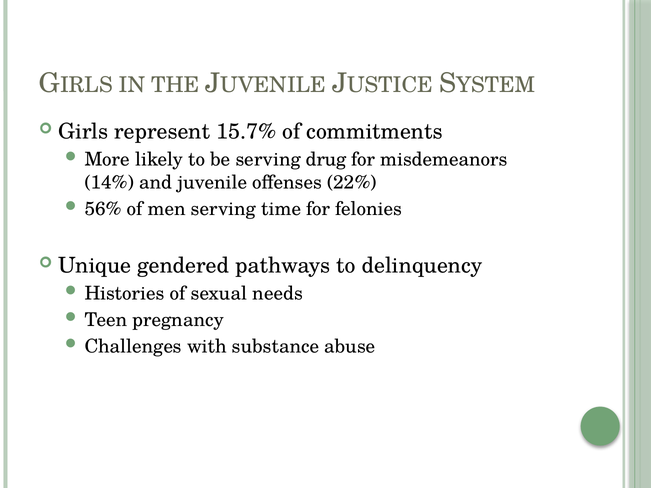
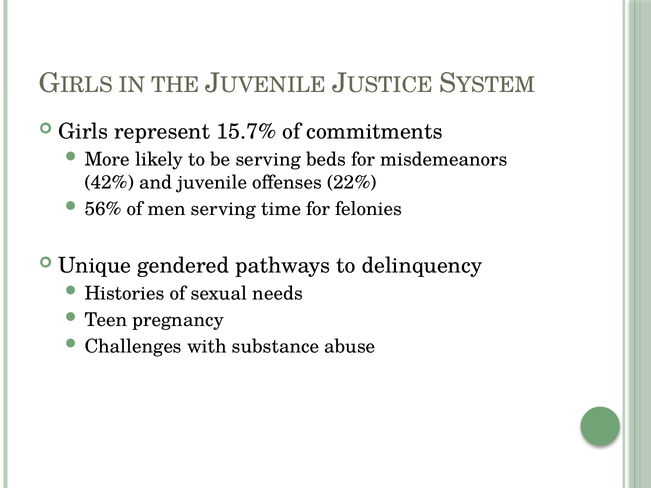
drug: drug -> beds
14%: 14% -> 42%
